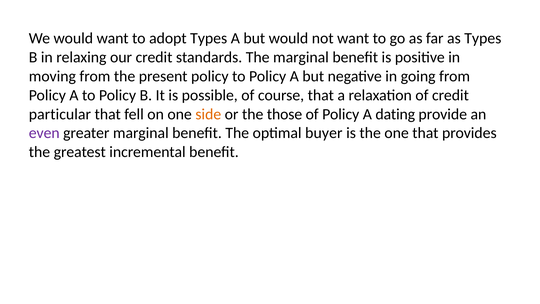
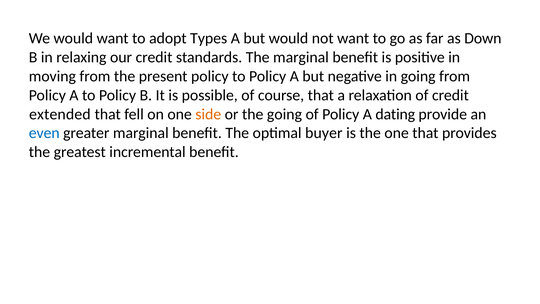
as Types: Types -> Down
particular: particular -> extended
the those: those -> going
even colour: purple -> blue
